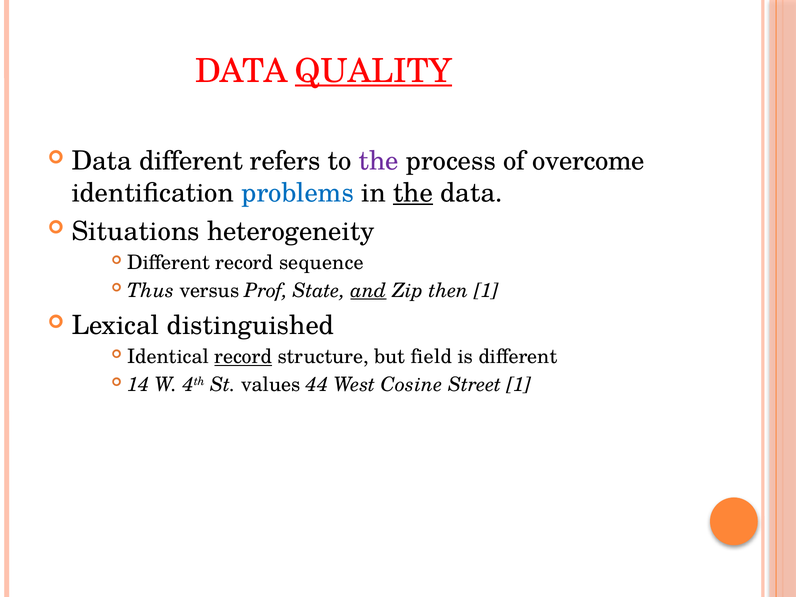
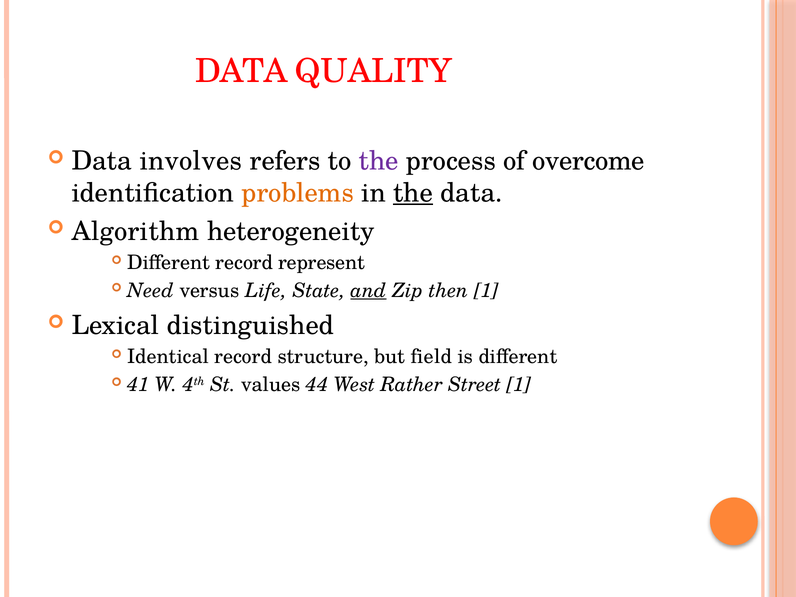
QUALITY underline: present -> none
Data different: different -> involves
problems colour: blue -> orange
Situations: Situations -> Algorithm
sequence: sequence -> represent
Thus: Thus -> Need
Prof: Prof -> Life
record at (243, 357) underline: present -> none
14: 14 -> 41
Cosine: Cosine -> Rather
